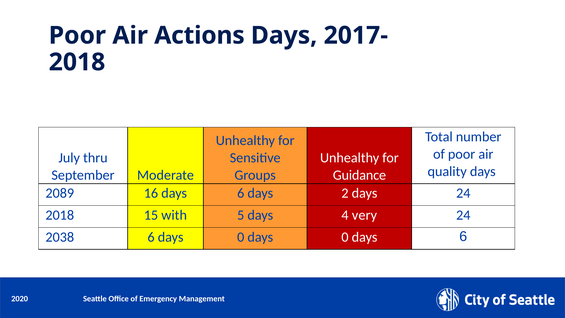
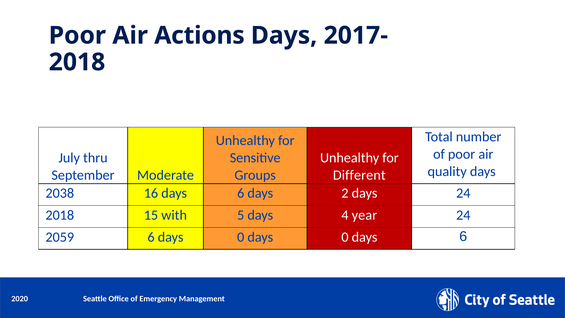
Guidance: Guidance -> Different
2089: 2089 -> 2038
very: very -> year
2038: 2038 -> 2059
